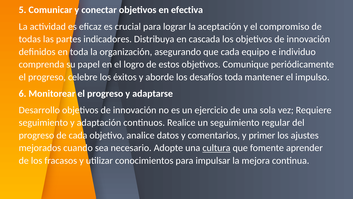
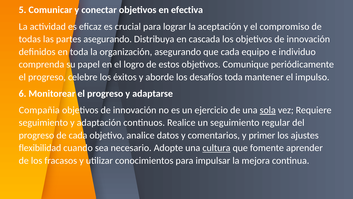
partes indicadores: indicadores -> asegurando
Desarrollo: Desarrollo -> Compañia
sola underline: none -> present
mejorados: mejorados -> flexibilidad
